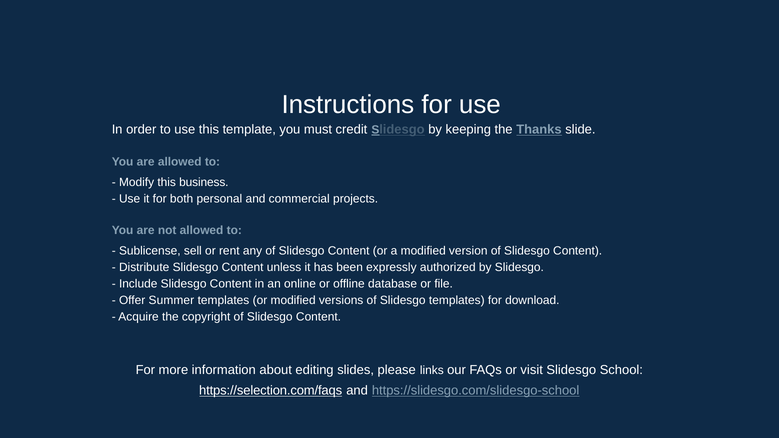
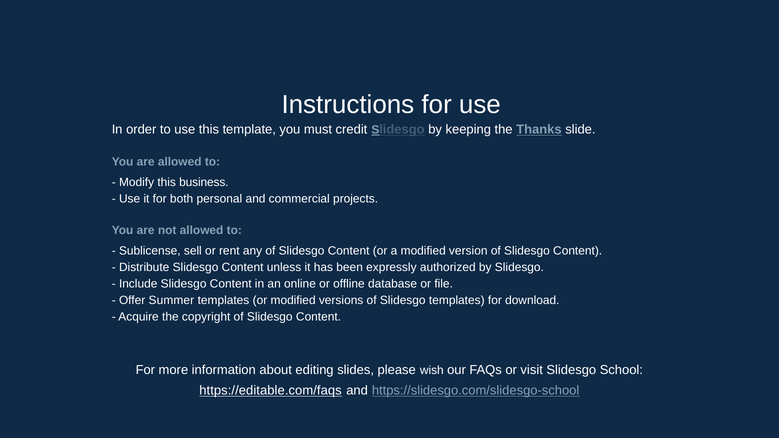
links: links -> wish
https://selection.com/faqs: https://selection.com/faqs -> https://editable.com/faqs
